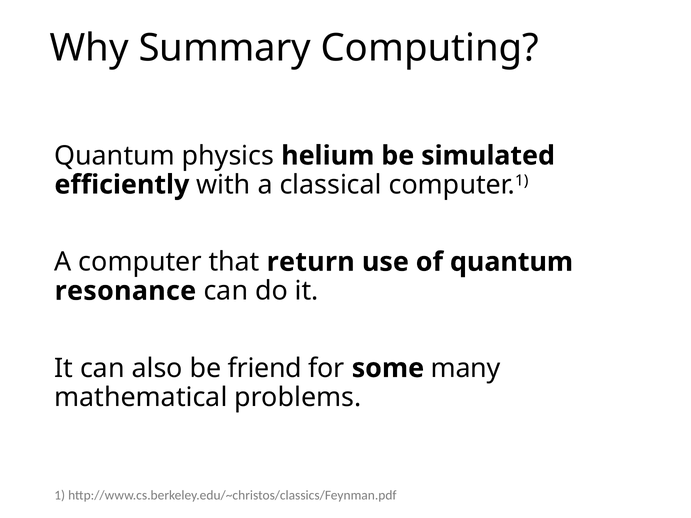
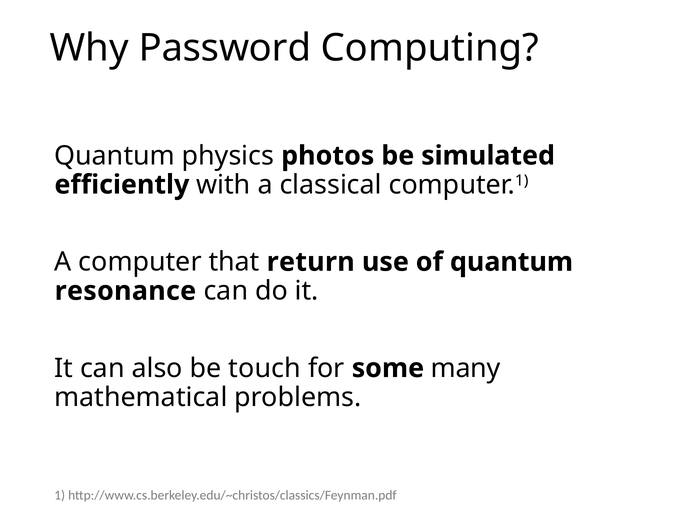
Summary: Summary -> Password
helium: helium -> photos
friend: friend -> touch
